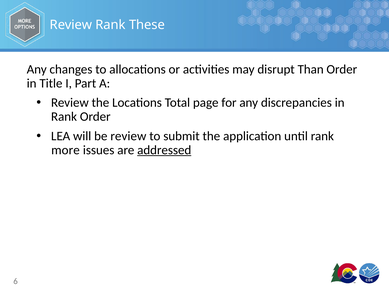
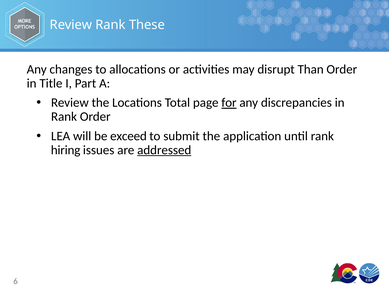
for underline: none -> present
be review: review -> exceed
more: more -> hiring
